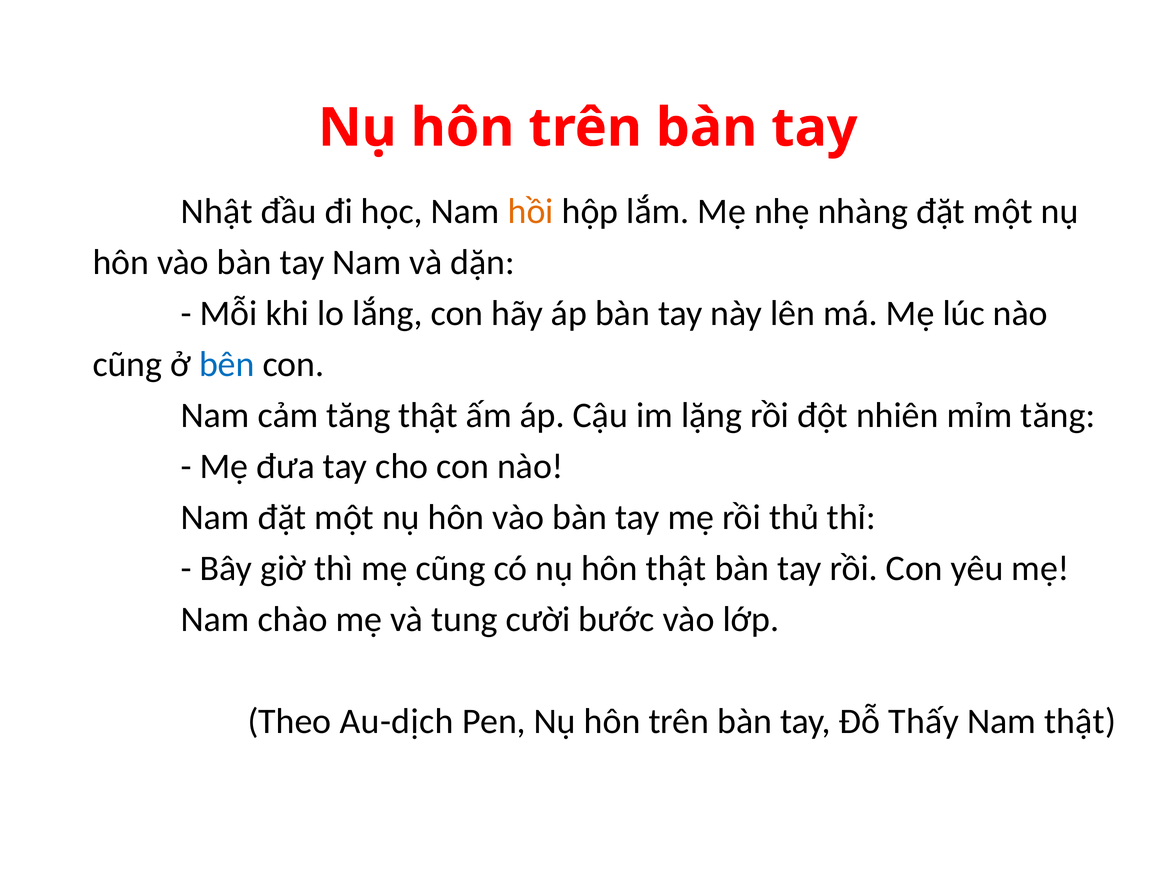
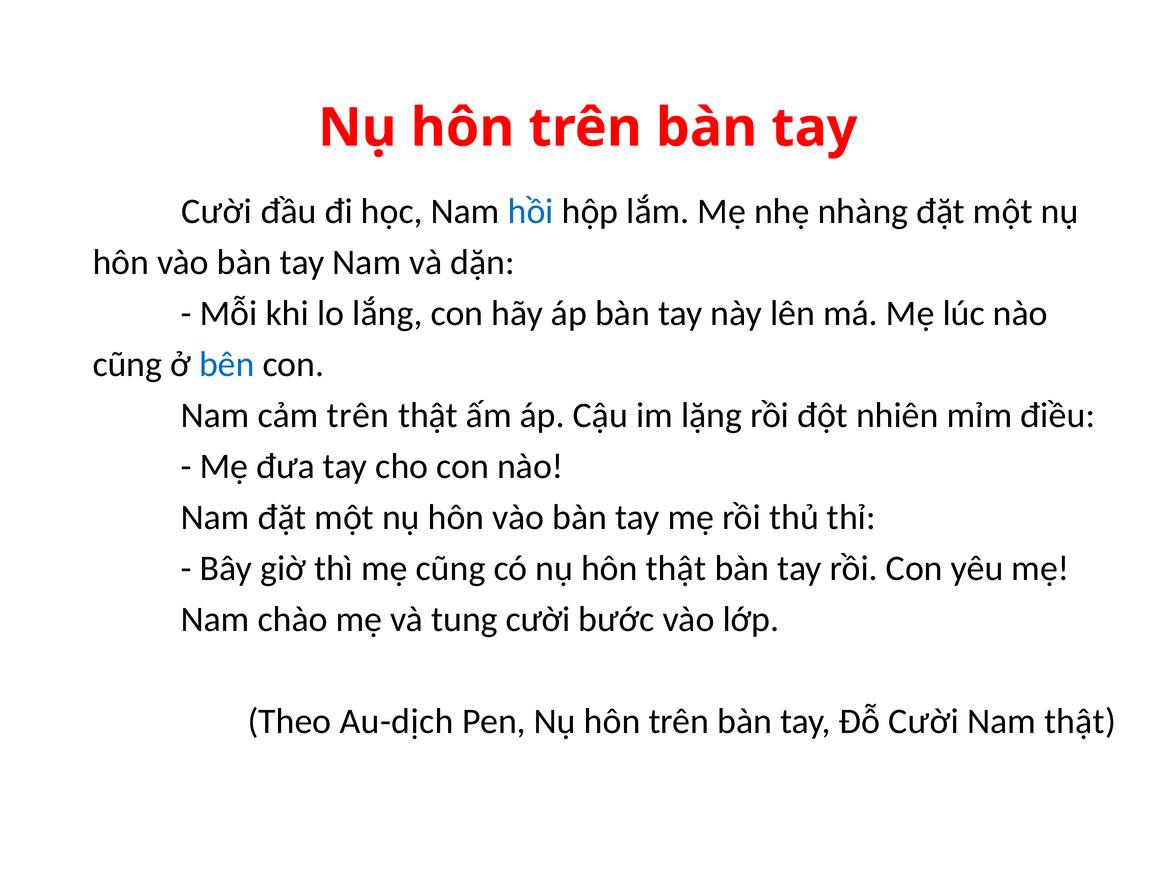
Nhật at (217, 211): Nhật -> Cười
hồi colour: orange -> blue
cảm tăng: tăng -> trên
mỉm tăng: tăng -> điều
Đỗ Thấy: Thấy -> Cười
